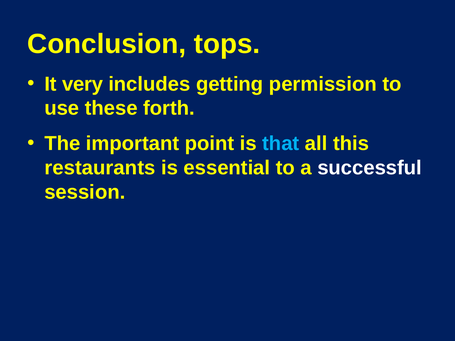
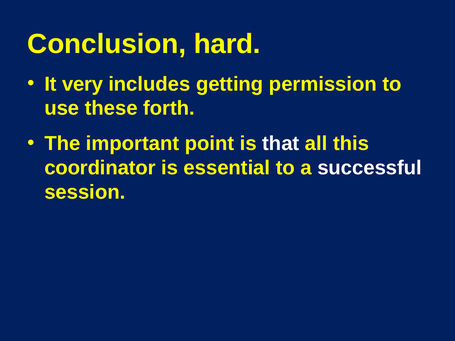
tops: tops -> hard
that colour: light blue -> white
restaurants: restaurants -> coordinator
